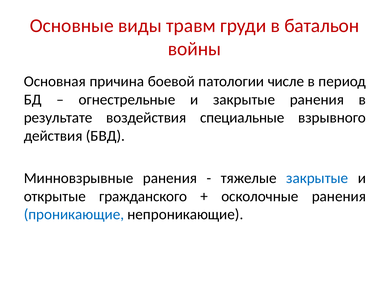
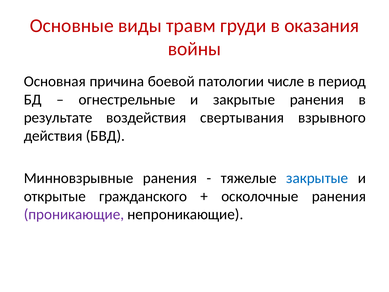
батальон: батальон -> оказания
специальные: специальные -> свертывания
проникающие colour: blue -> purple
